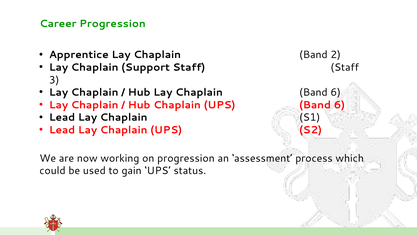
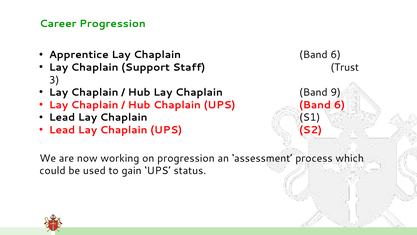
Chaplain Band 2: 2 -> 6
Staff Staff: Staff -> Trust
Chaplain Band 6: 6 -> 9
